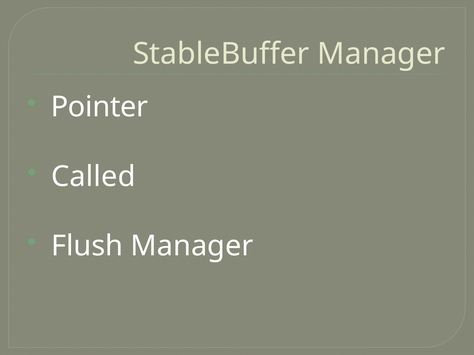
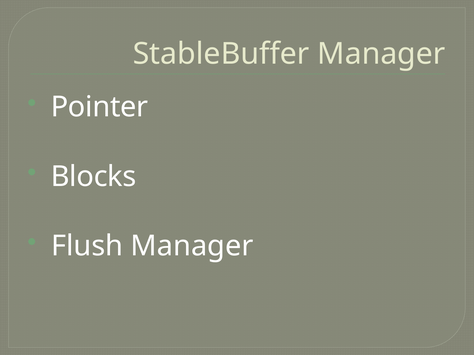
Called: Called -> Blocks
